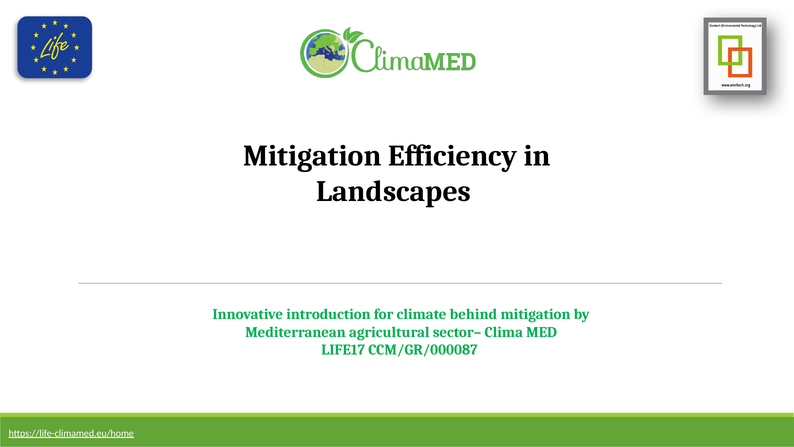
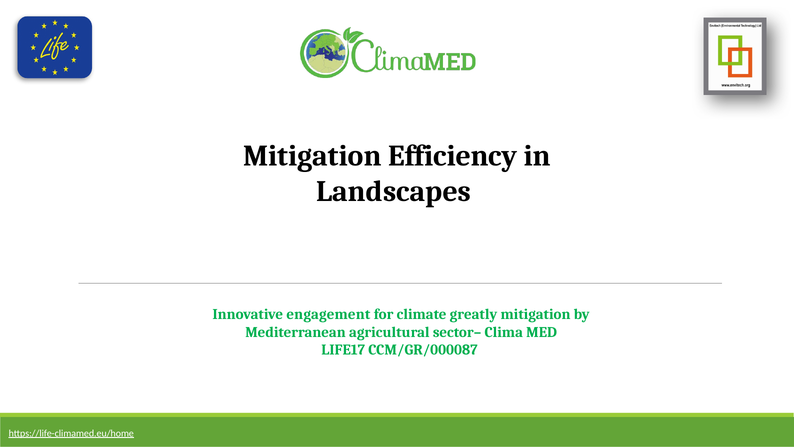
introduction: introduction -> engagement
behind: behind -> greatly
